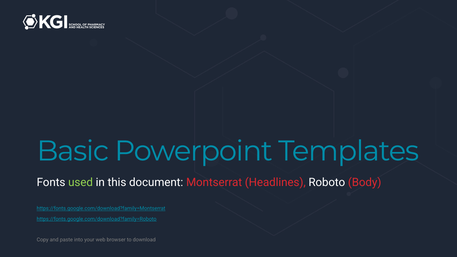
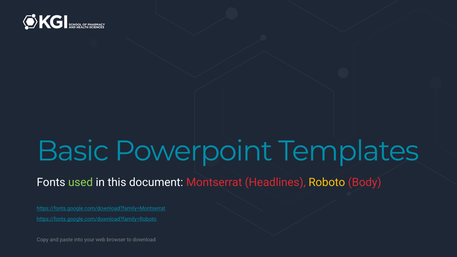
Roboto colour: white -> yellow
